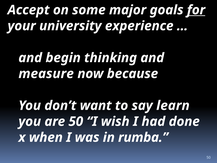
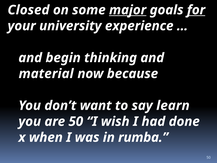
Accept: Accept -> Closed
major underline: none -> present
measure: measure -> material
